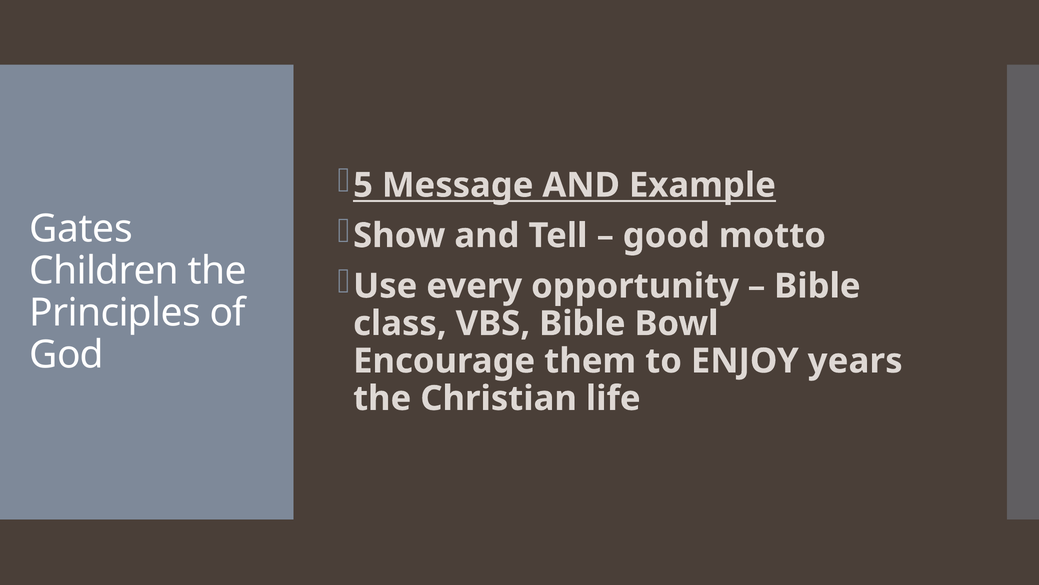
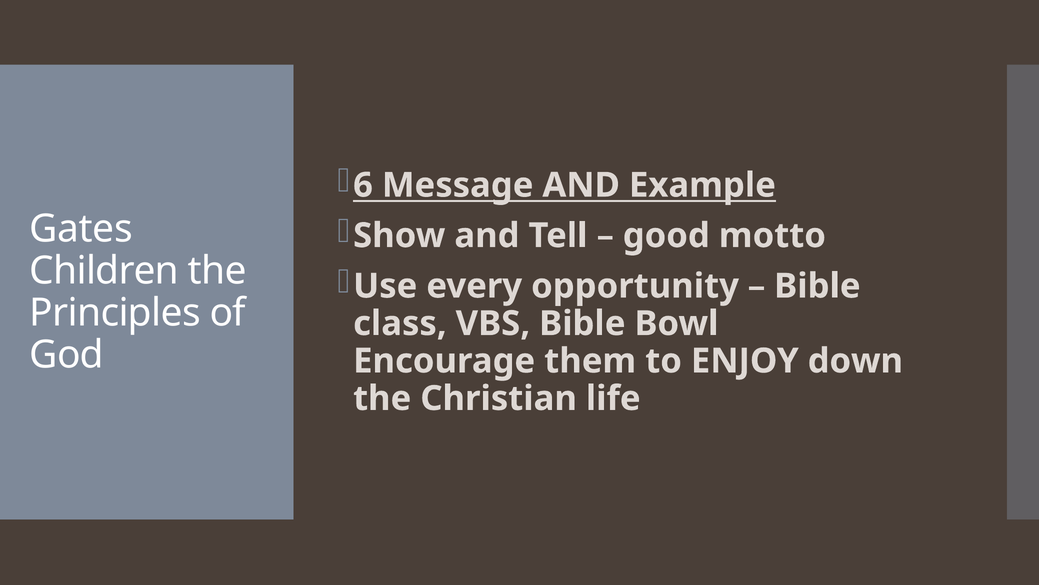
5: 5 -> 6
years: years -> down
